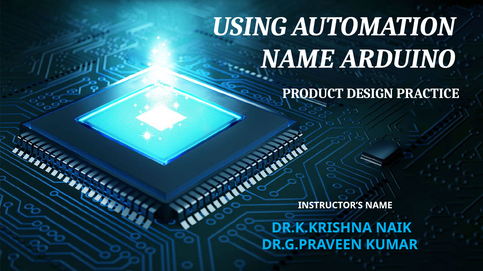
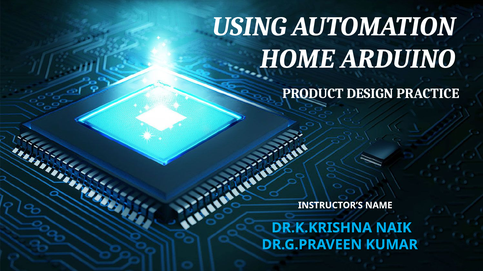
NAME at (298, 59): NAME -> HOME
